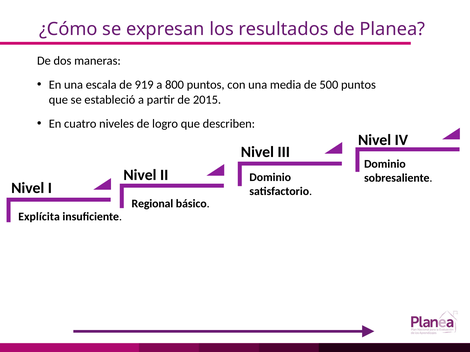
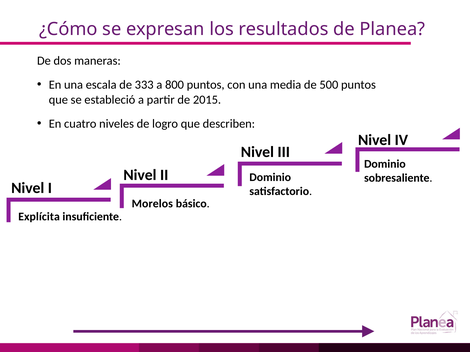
919: 919 -> 333
Regional: Regional -> Morelos
